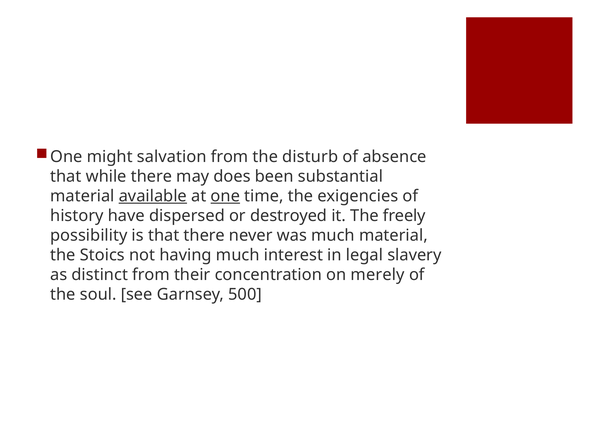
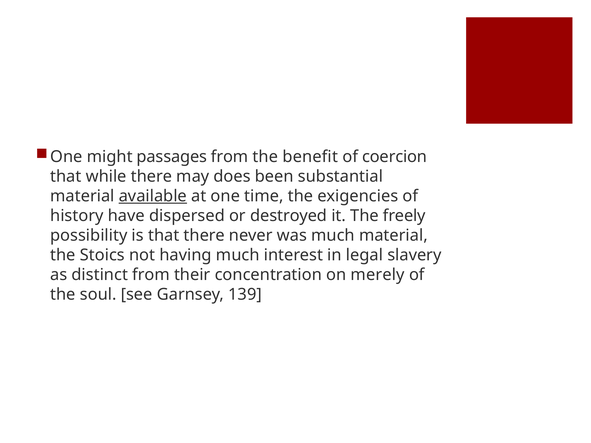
salvation: salvation -> passages
disturb: disturb -> benefit
absence: absence -> coercion
one at (225, 196) underline: present -> none
500: 500 -> 139
